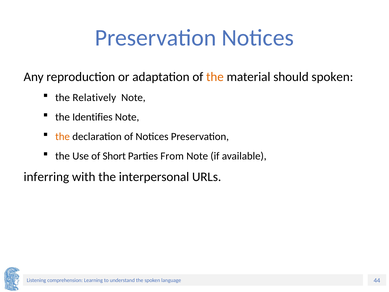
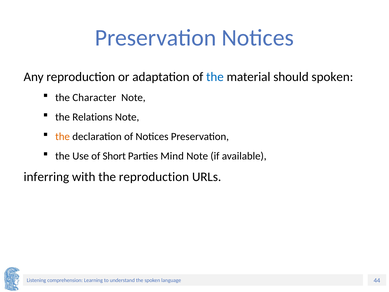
the at (215, 77) colour: orange -> blue
Relatively: Relatively -> Character
Identifies: Identifies -> Relations
From: From -> Mind
the interpersonal: interpersonal -> reproduction
